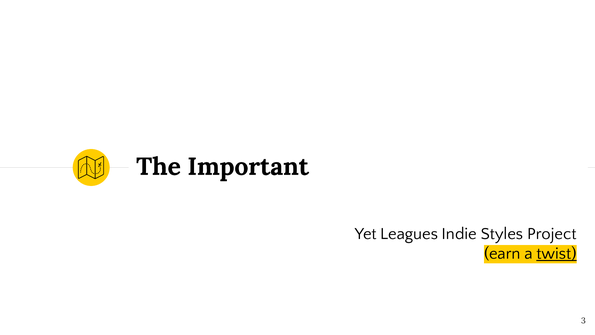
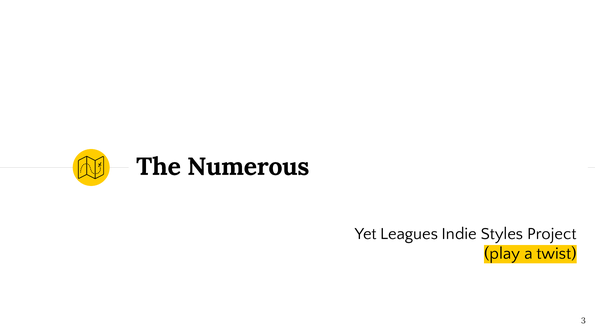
Important: Important -> Numerous
earn: earn -> play
twist underline: present -> none
